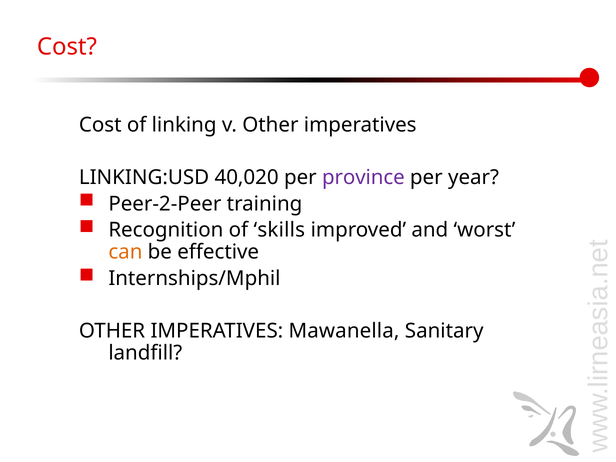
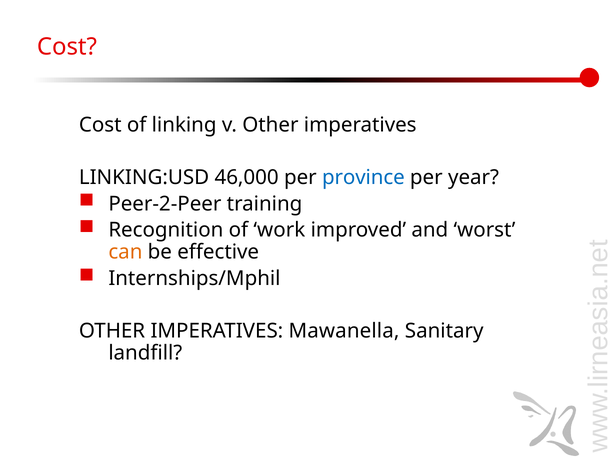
40,020: 40,020 -> 46,000
province colour: purple -> blue
skills: skills -> work
